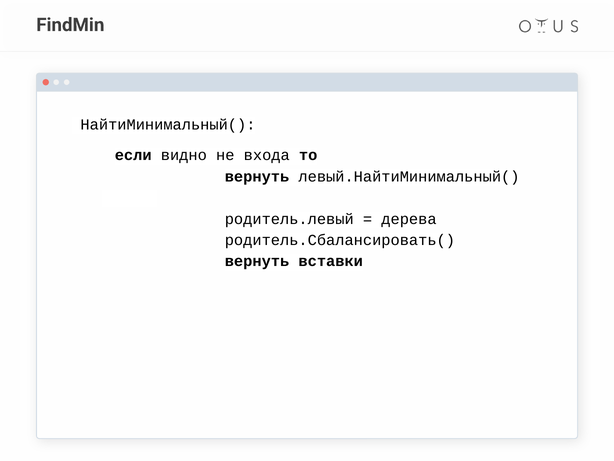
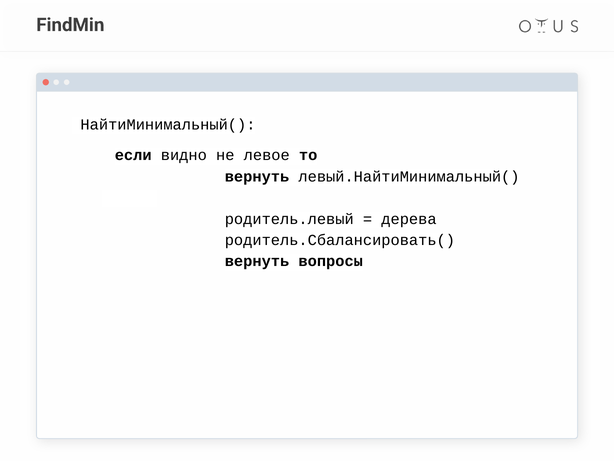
входа: входа -> левое
вставки: вставки -> вопросы
